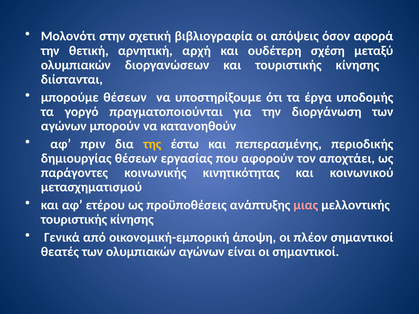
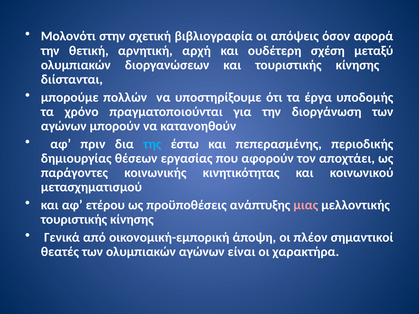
μπορούμε θέσεων: θέσεων -> πολλών
γοργό: γοργό -> χρόνο
της colour: yellow -> light blue
οι σημαντικοί: σημαντικοί -> χαρακτήρα
